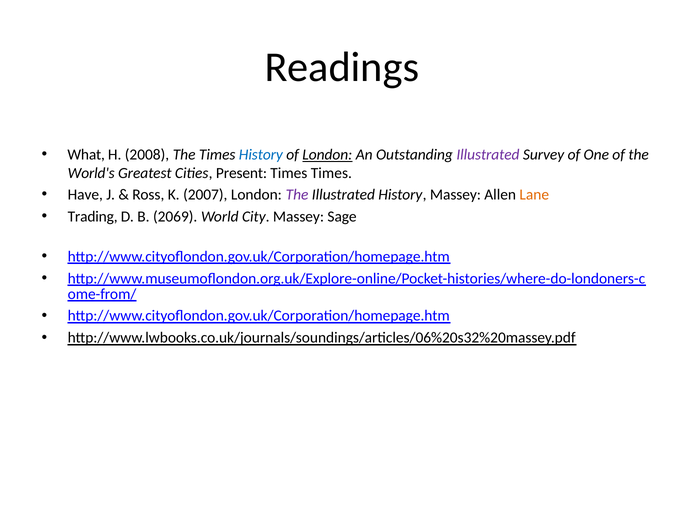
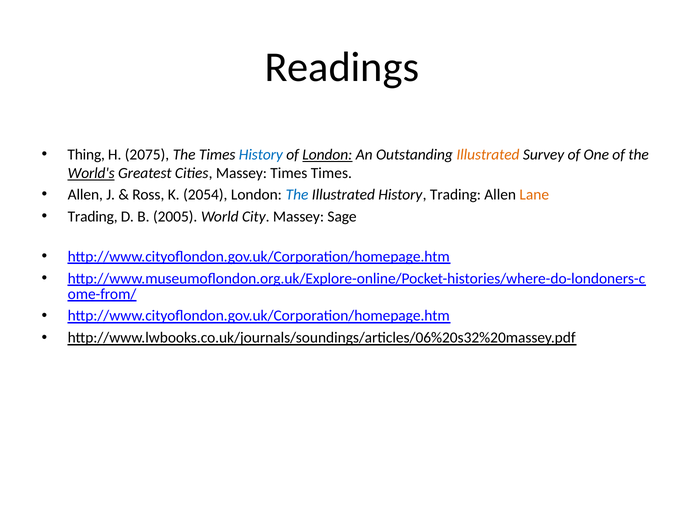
What: What -> Thing
2008: 2008 -> 2075
Illustrated at (488, 155) colour: purple -> orange
World's underline: none -> present
Cities Present: Present -> Massey
Have at (85, 195): Have -> Allen
2007: 2007 -> 2054
The at (297, 195) colour: purple -> blue
History Massey: Massey -> Trading
2069: 2069 -> 2005
